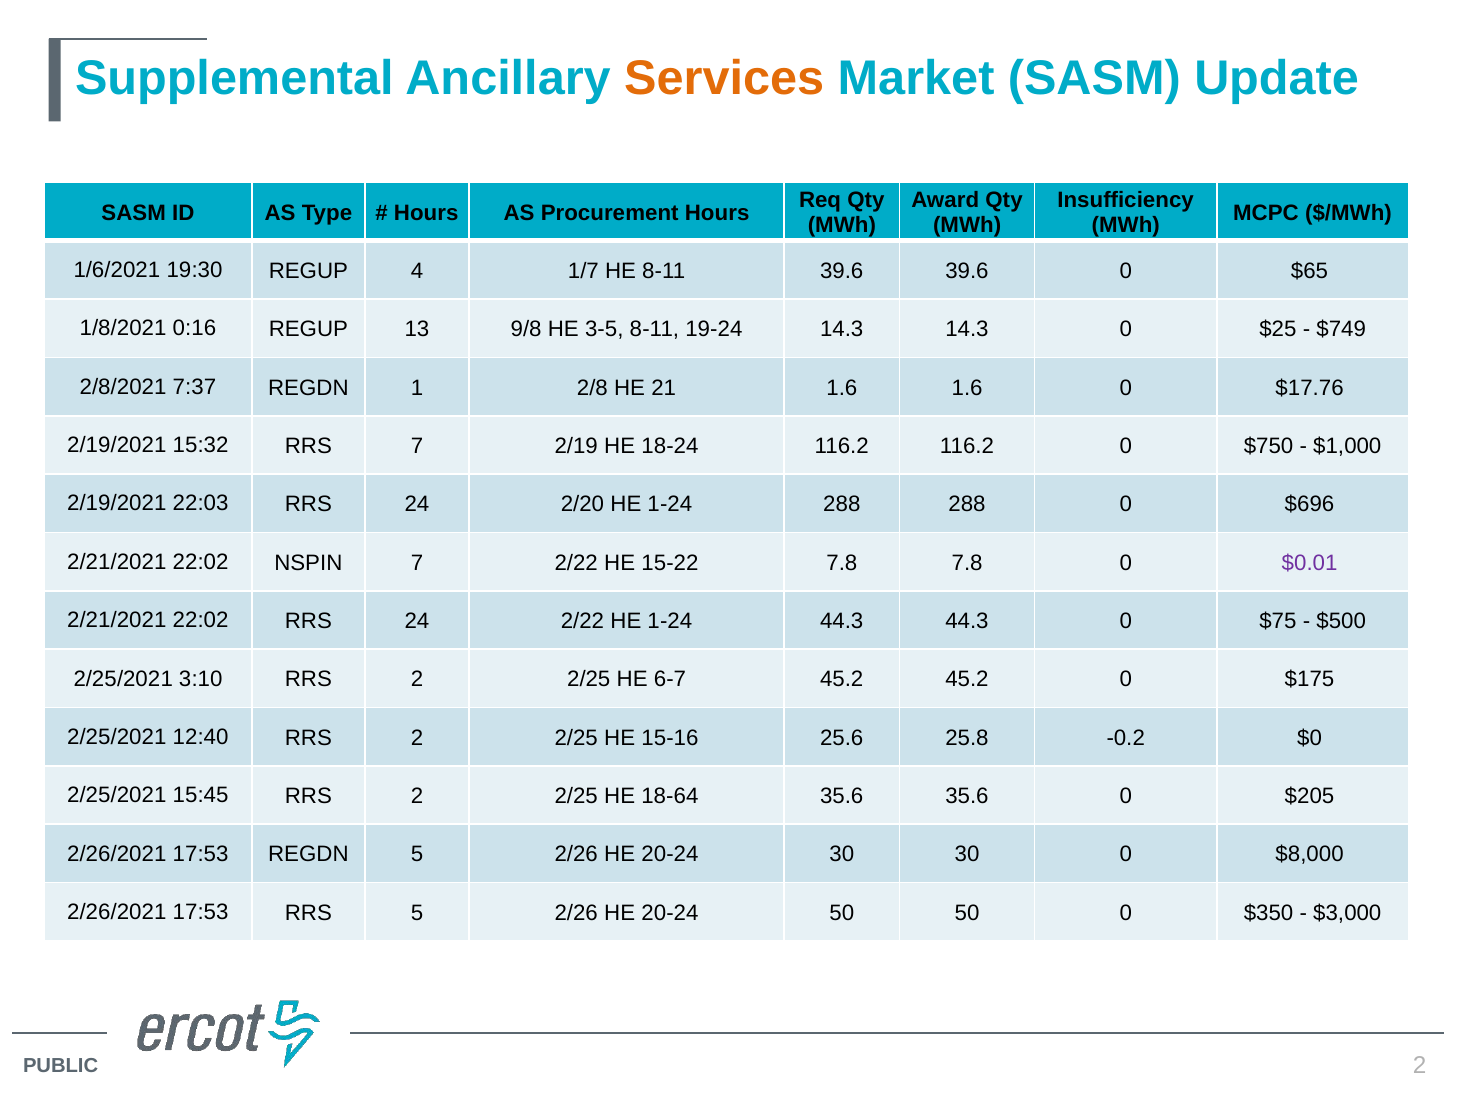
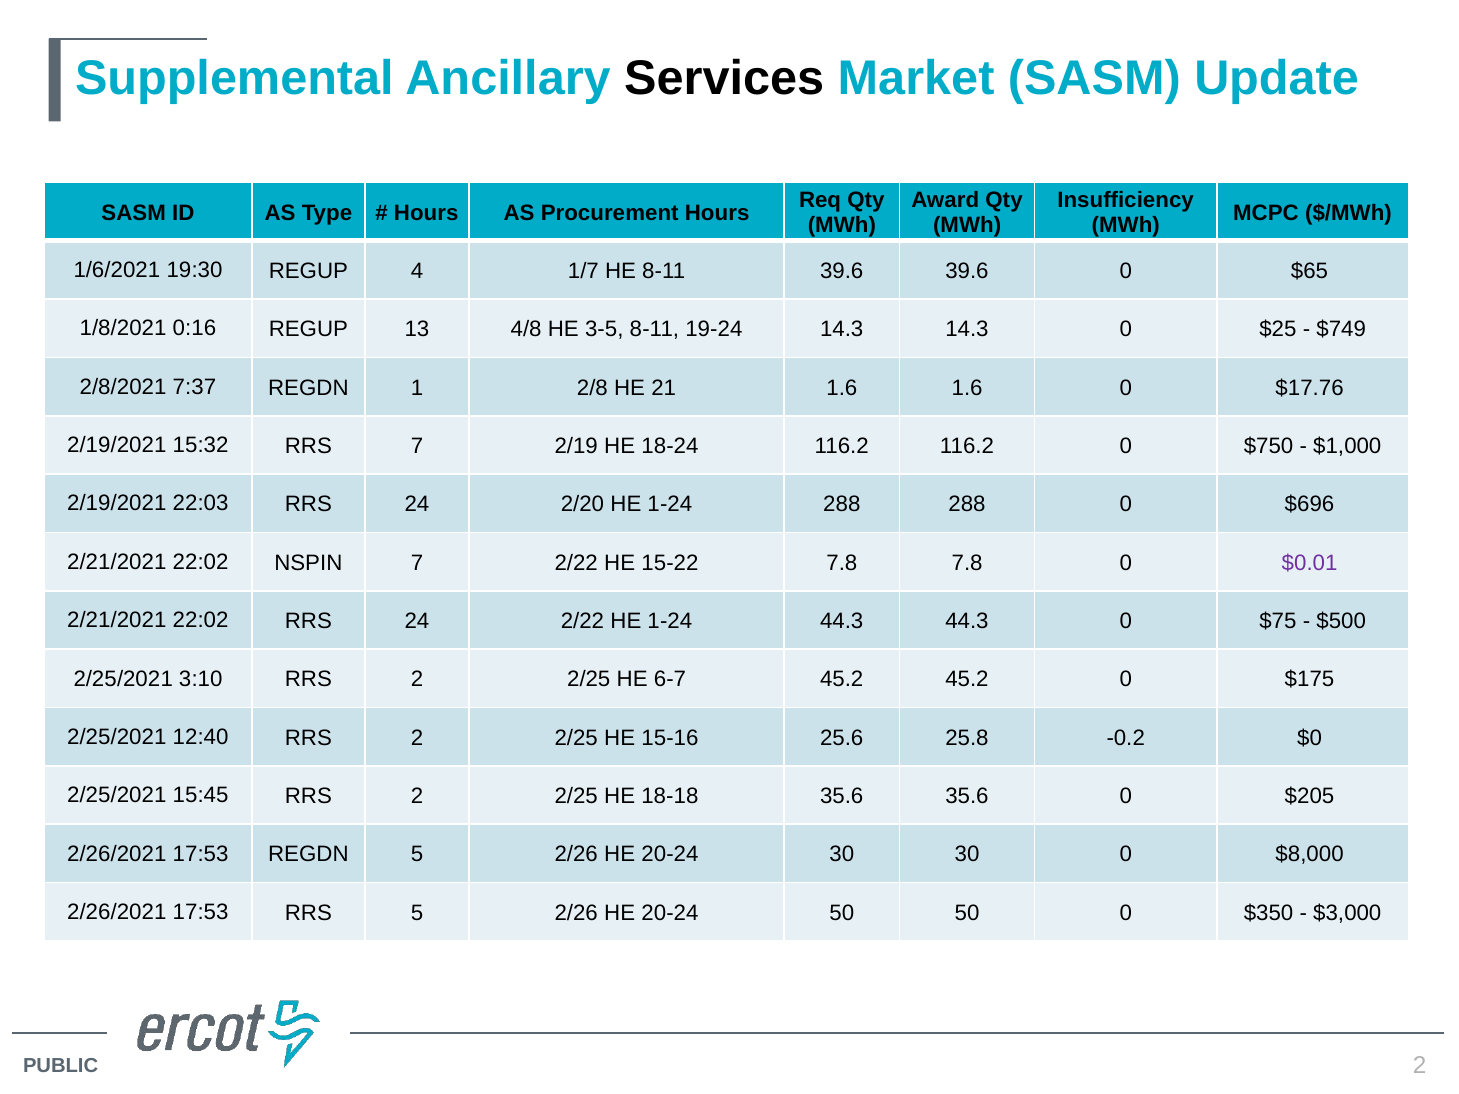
Services colour: orange -> black
9/8: 9/8 -> 4/8
18-64: 18-64 -> 18-18
